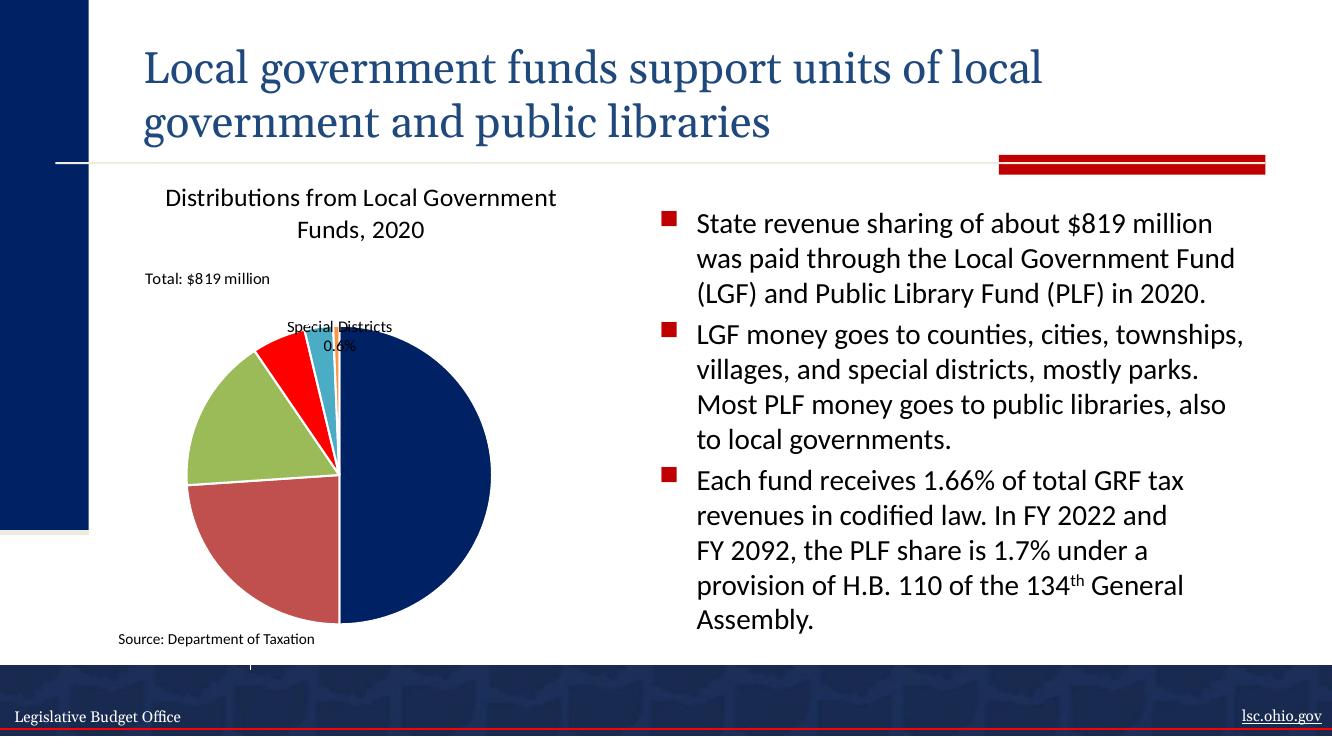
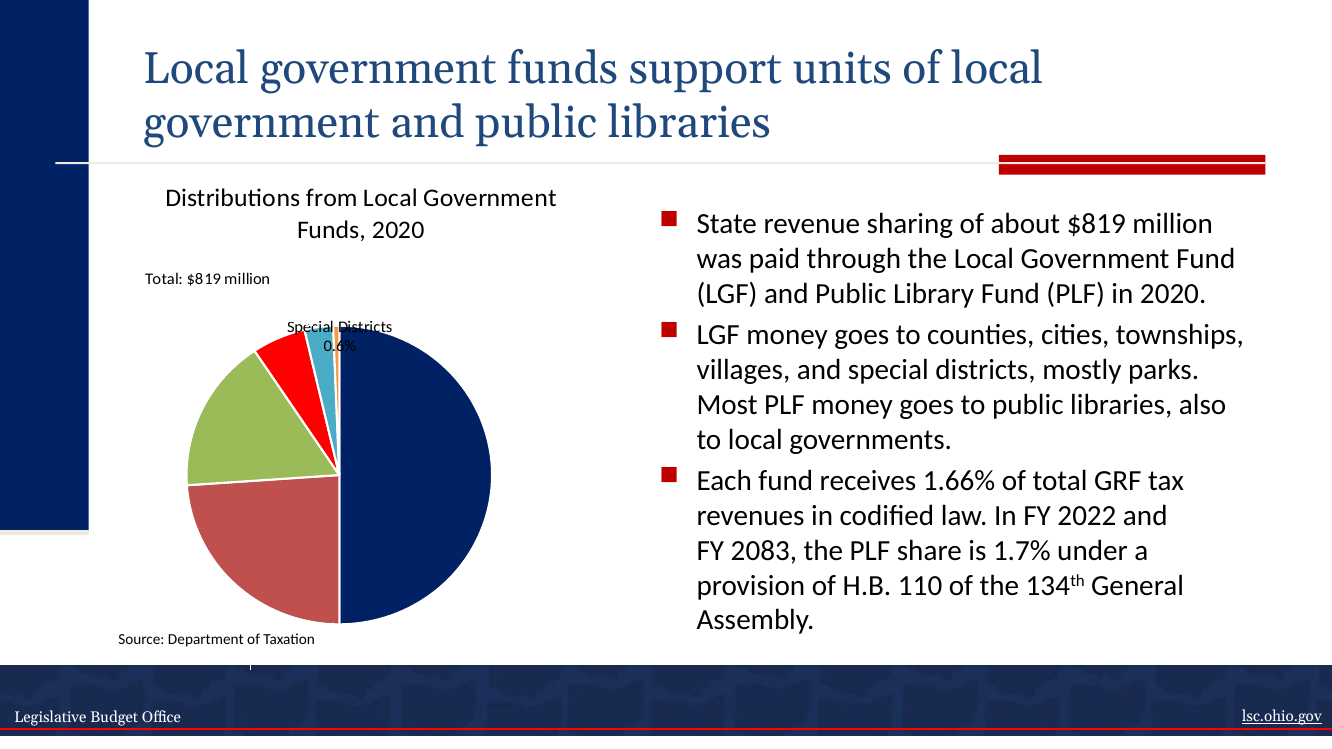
2092: 2092 -> 2083
